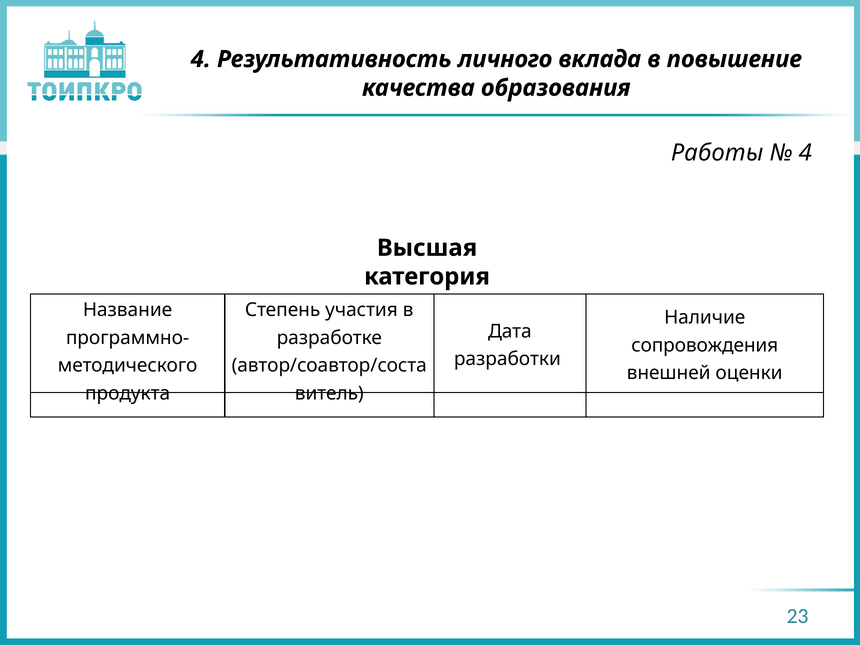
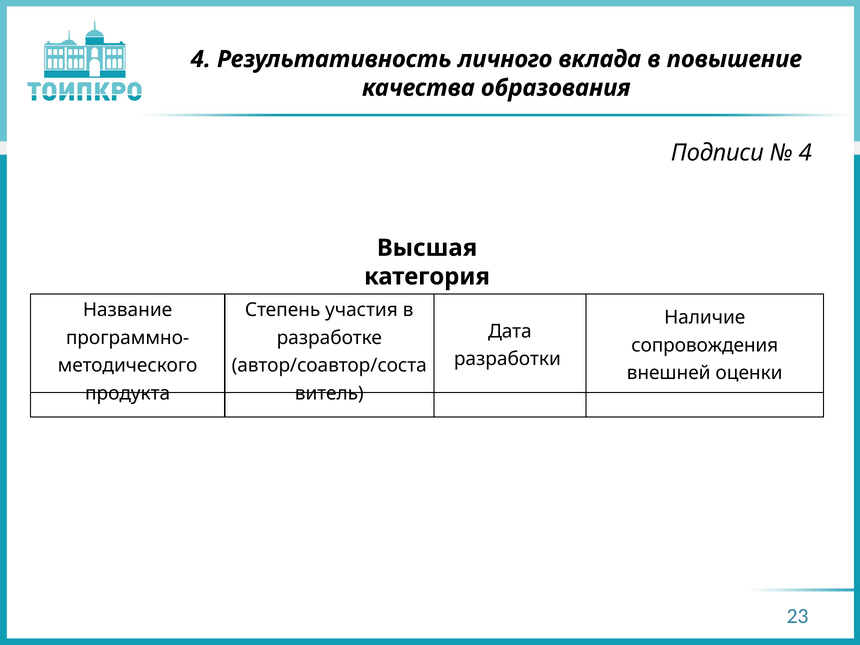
Работы: Работы -> Подписи
